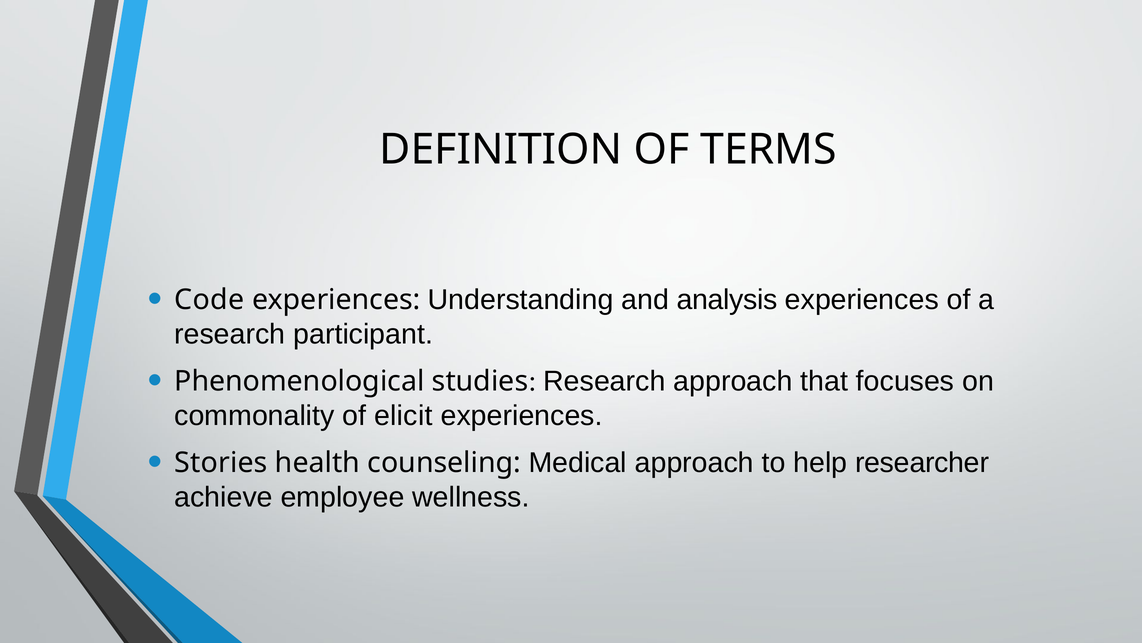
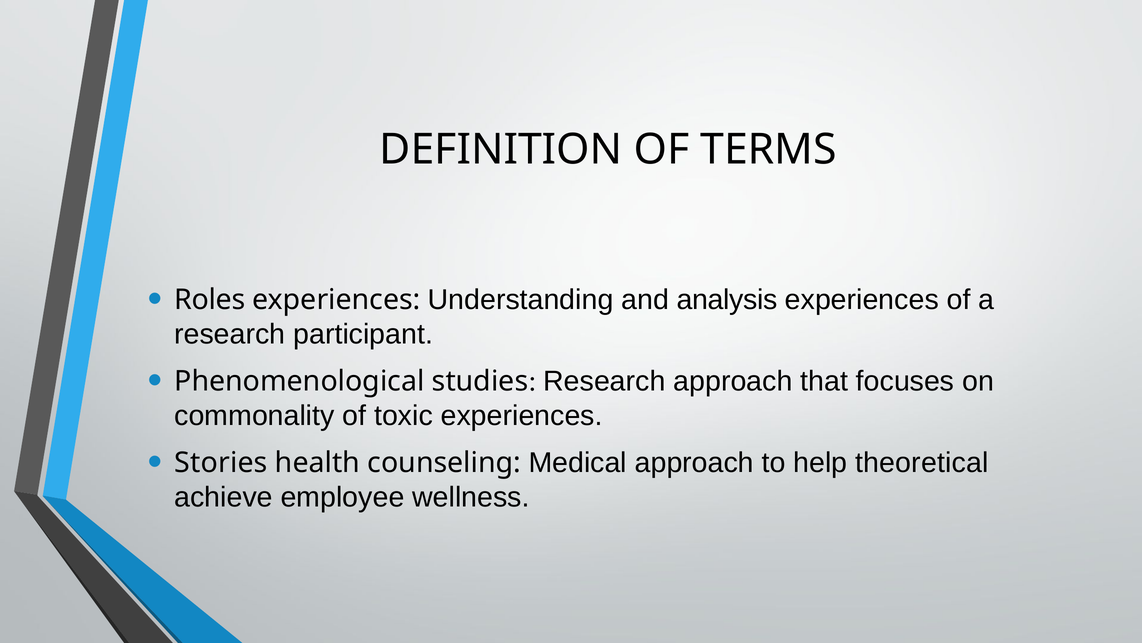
Code: Code -> Roles
elicit: elicit -> toxic
researcher: researcher -> theoretical
